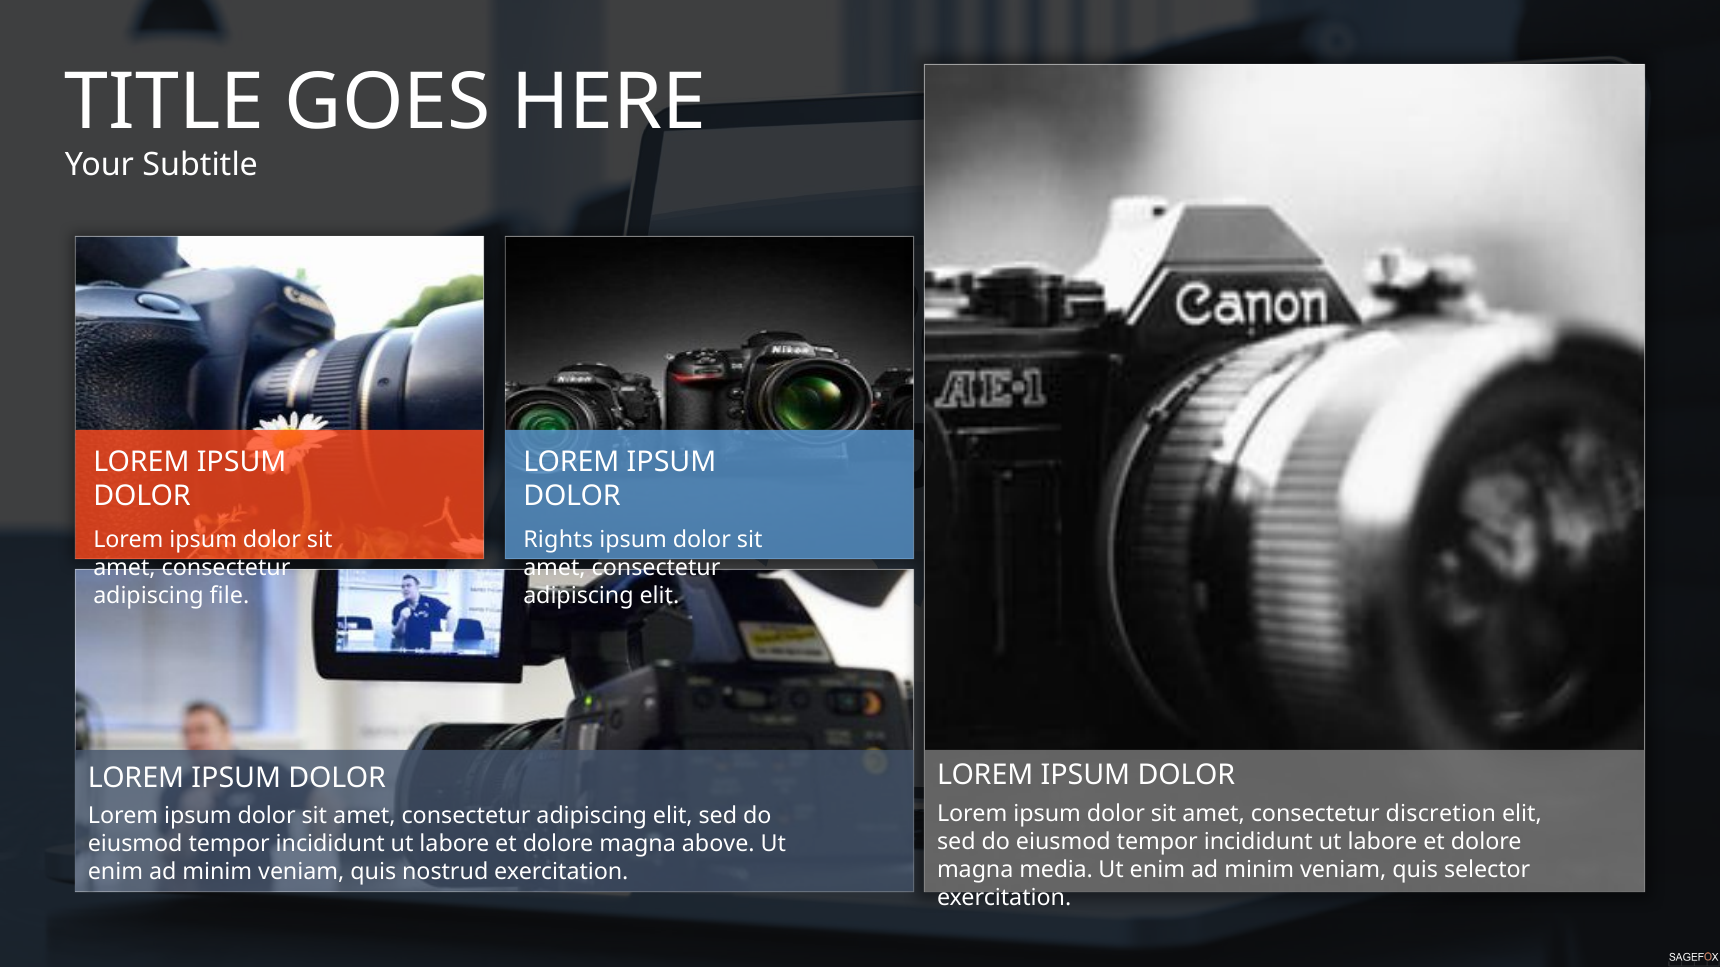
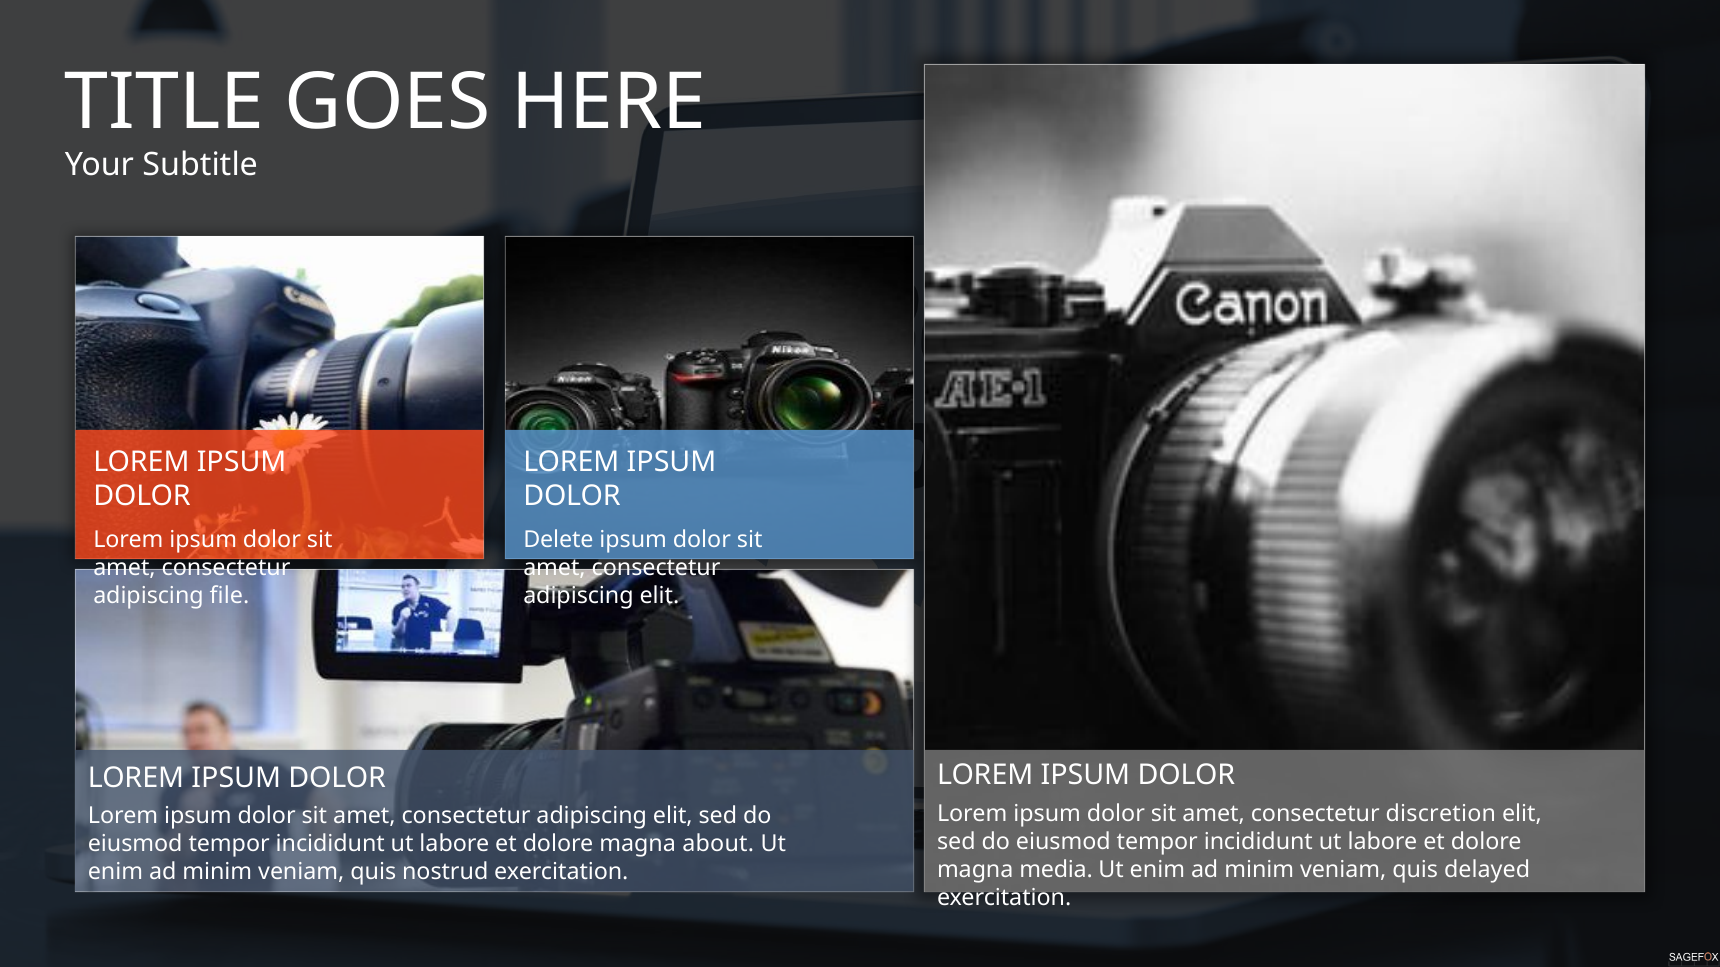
Rights: Rights -> Delete
above: above -> about
selector: selector -> delayed
